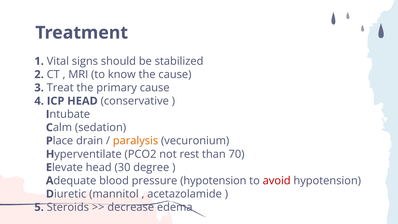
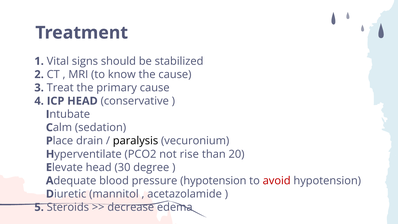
paralysis colour: orange -> black
rest: rest -> rise
70: 70 -> 20
